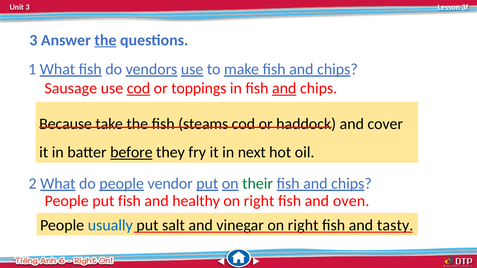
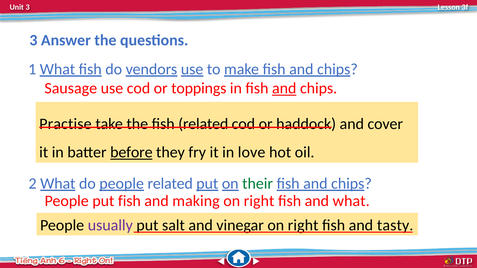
the at (105, 40) underline: present -> none
cod at (138, 88) underline: present -> none
Because: Because -> Practise
fish steams: steams -> related
next: next -> love
vendor at (170, 184): vendor -> related
healthy: healthy -> making
and oven: oven -> what
usually colour: blue -> purple
